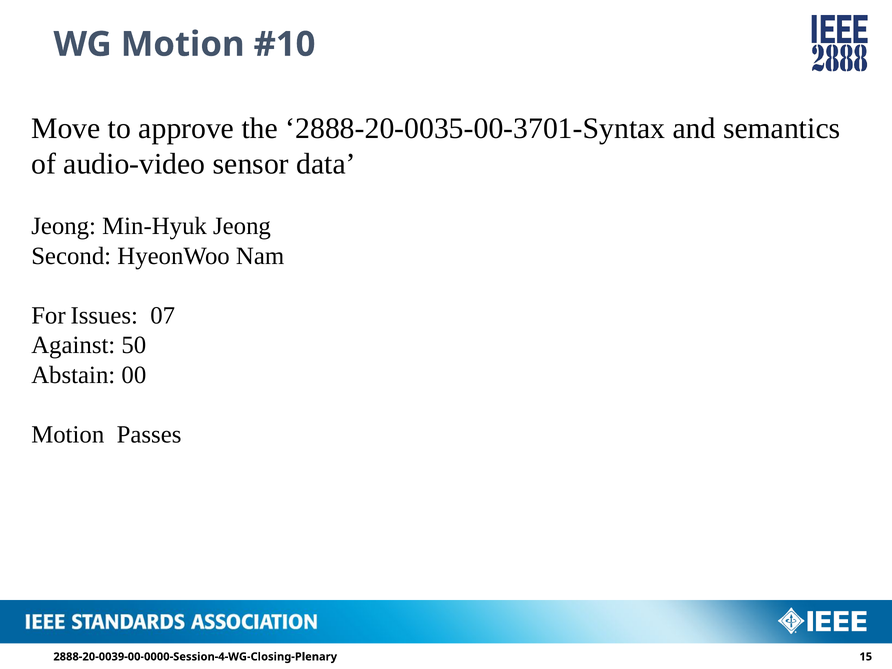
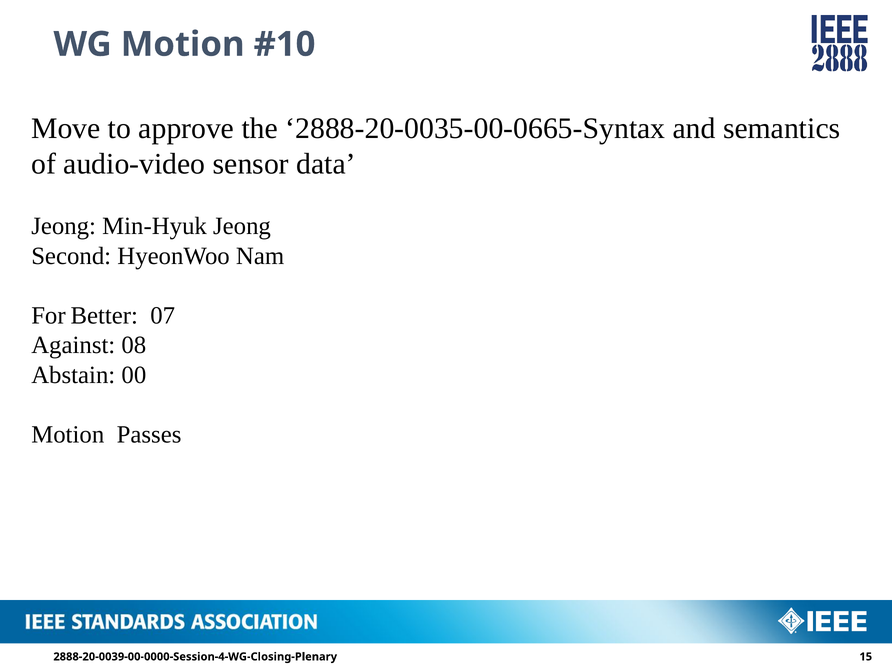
2888-20-0035-00-3701-Syntax: 2888-20-0035-00-3701-Syntax -> 2888-20-0035-00-0665-Syntax
Issues: Issues -> Better
50: 50 -> 08
